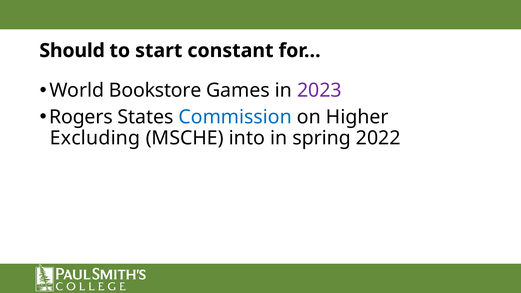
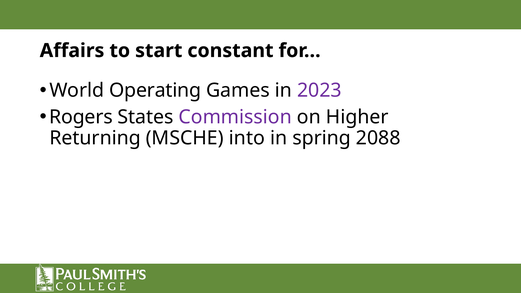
Should: Should -> Affairs
Bookstore: Bookstore -> Operating
Commission colour: blue -> purple
Excluding: Excluding -> Returning
2022: 2022 -> 2088
